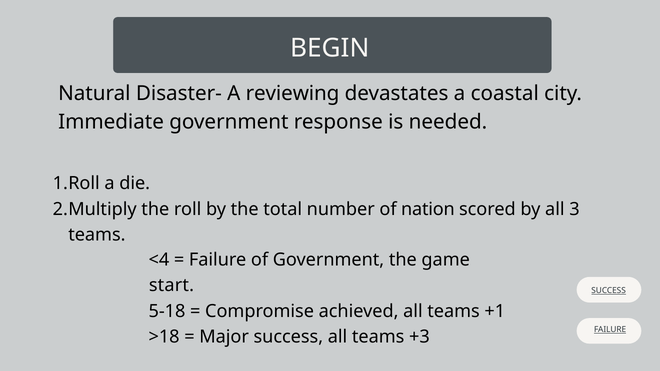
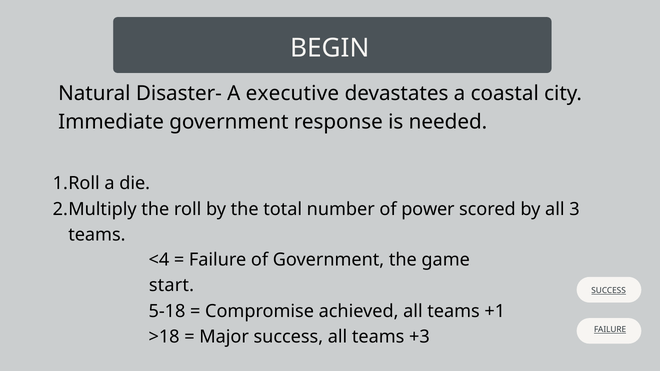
reviewing: reviewing -> executive
nation: nation -> power
